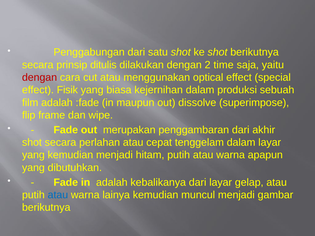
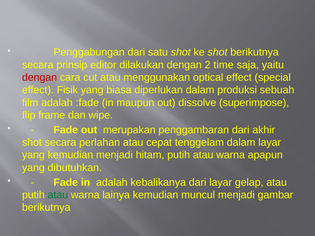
ditulis: ditulis -> editor
kejernihan: kejernihan -> diperlukan
atau at (58, 195) colour: blue -> green
